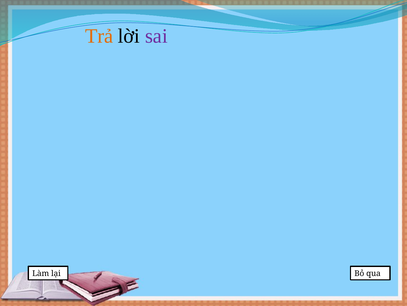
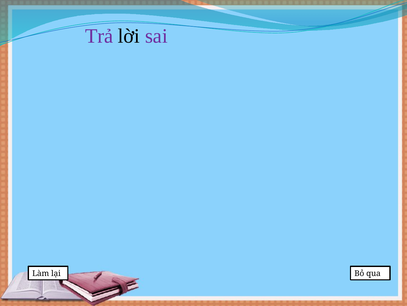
Trả colour: orange -> purple
